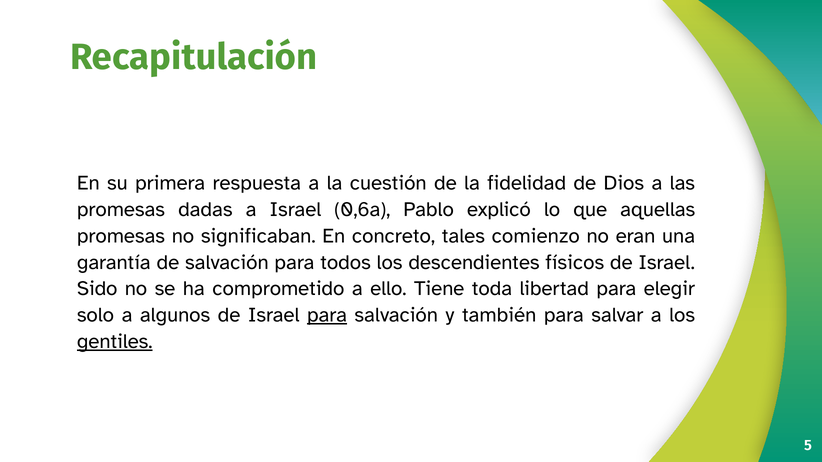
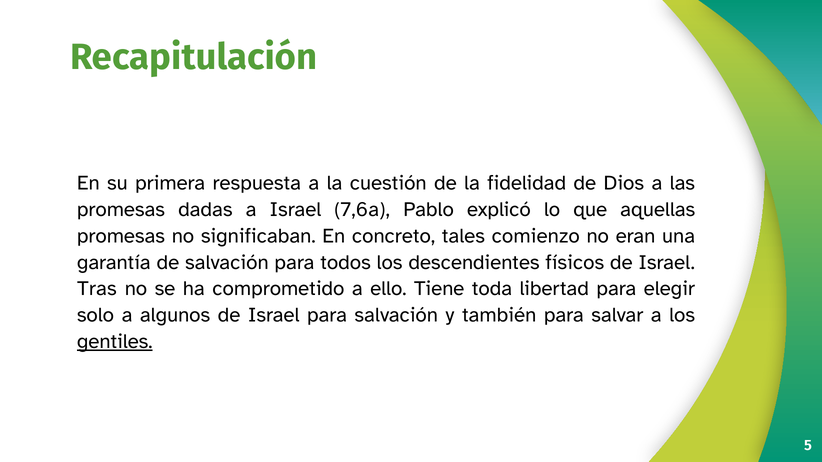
0,6a: 0,6a -> 7,6a
Sido: Sido -> Tras
para at (327, 315) underline: present -> none
